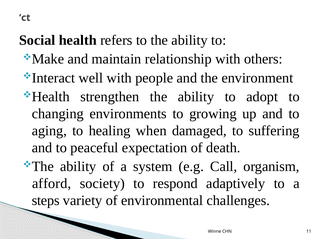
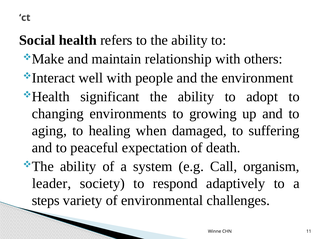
strengthen: strengthen -> significant
afford: afford -> leader
